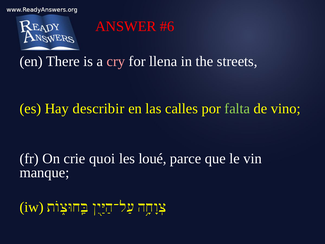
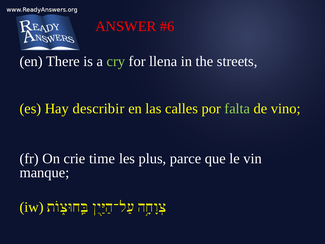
cry colour: pink -> light green
quoi: quoi -> time
loué: loué -> plus
